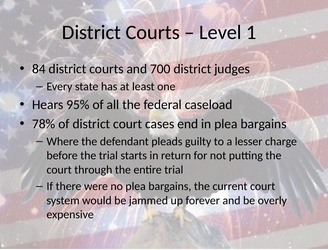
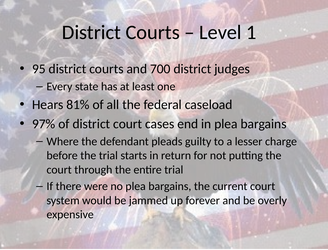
84: 84 -> 95
95%: 95% -> 81%
78%: 78% -> 97%
